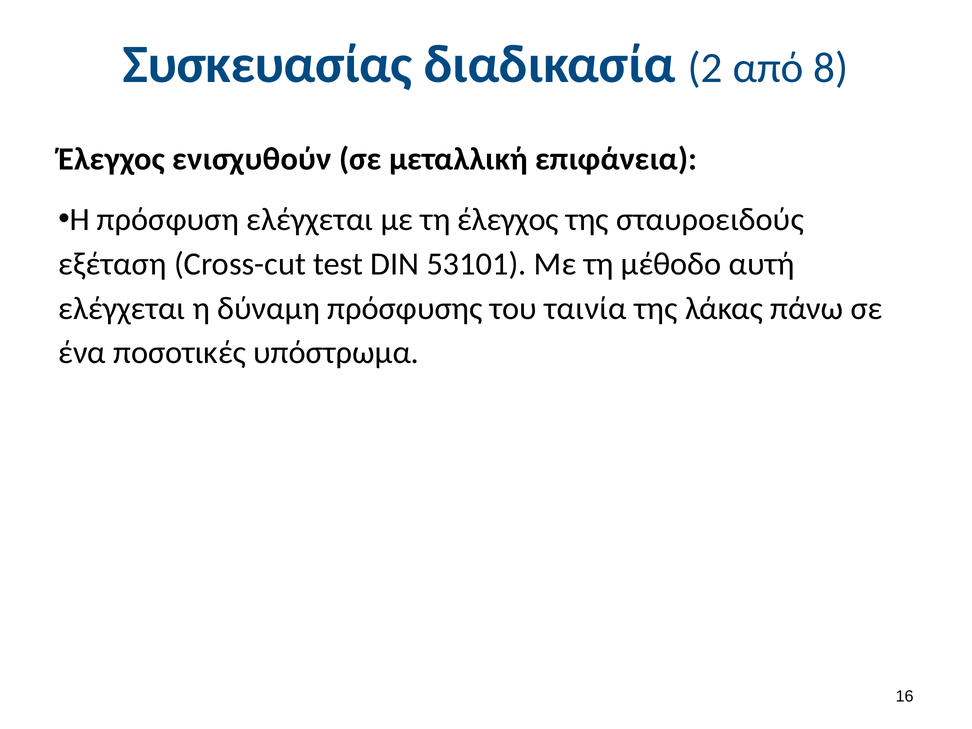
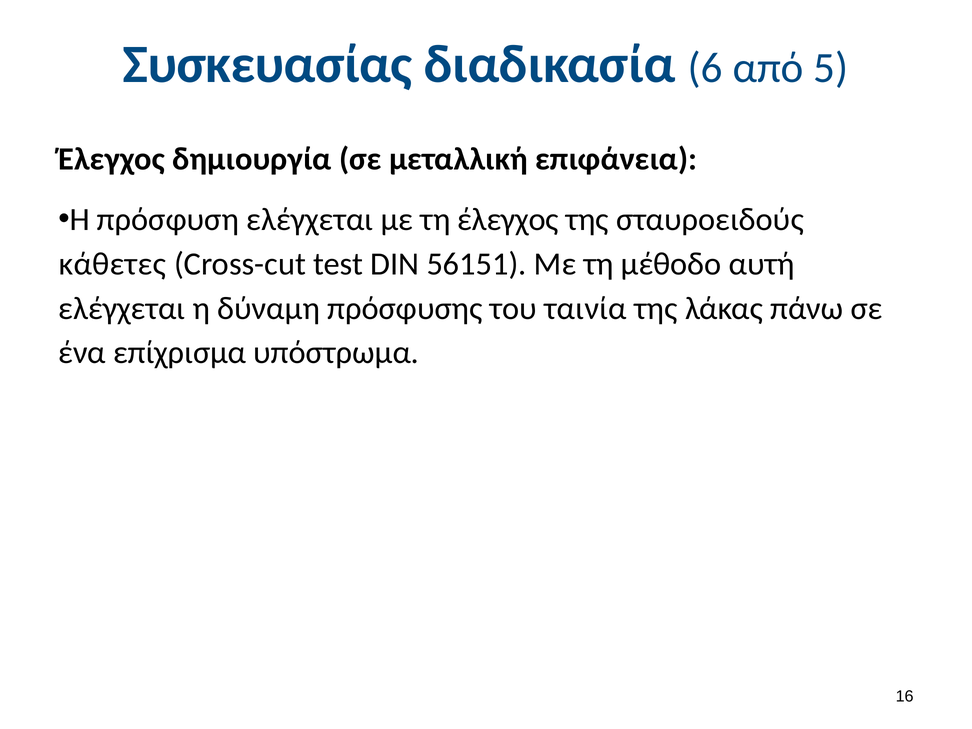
2: 2 -> 6
8: 8 -> 5
ενισχυθούν: ενισχυθούν -> δημιουργία
εξέταση: εξέταση -> κάθετες
53101: 53101 -> 56151
ποσοτικές: ποσοτικές -> επίχρισμα
